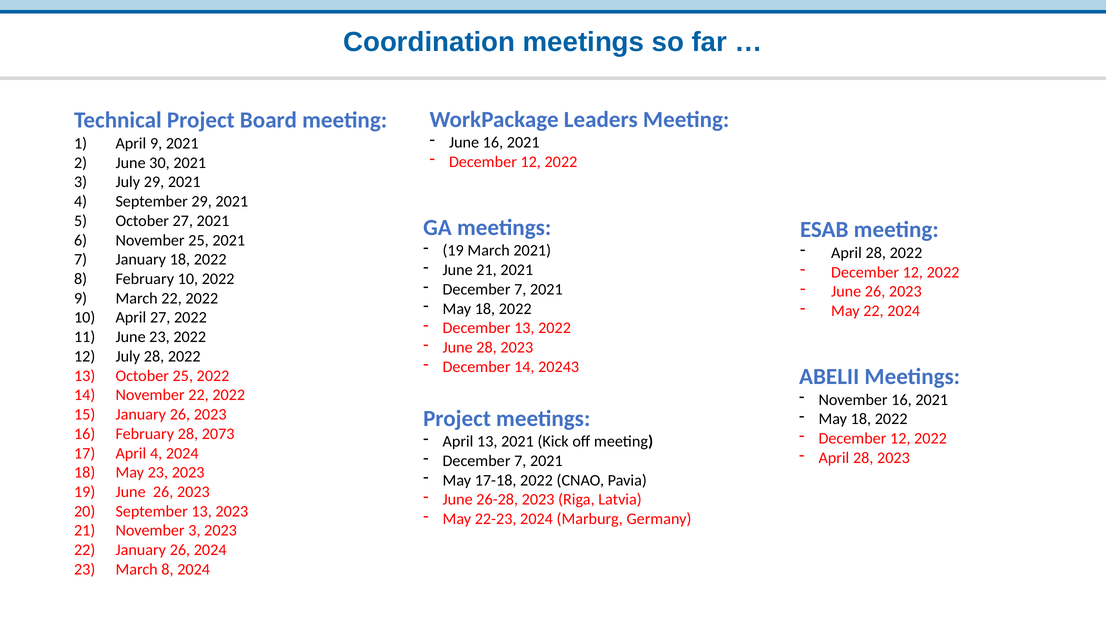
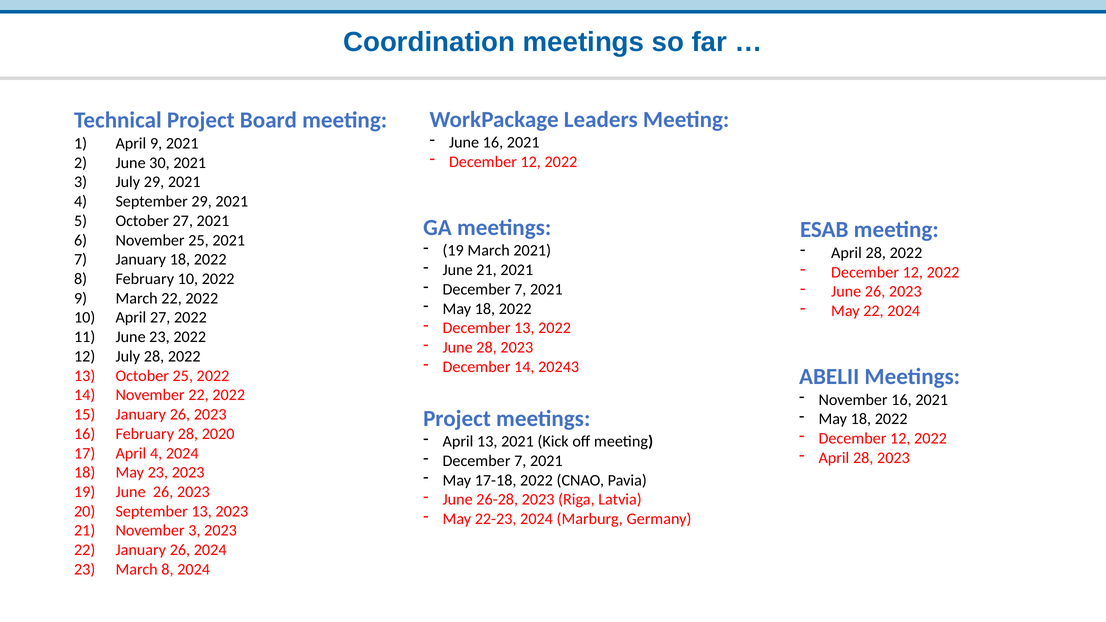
2073: 2073 -> 2020
